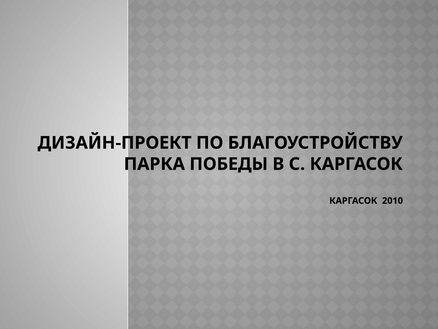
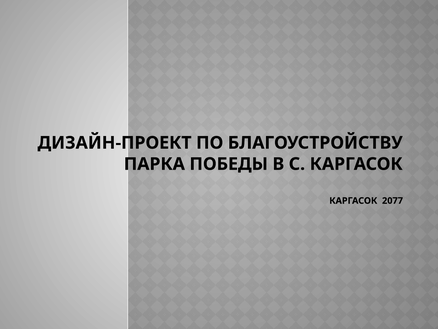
2010: 2010 -> 2077
